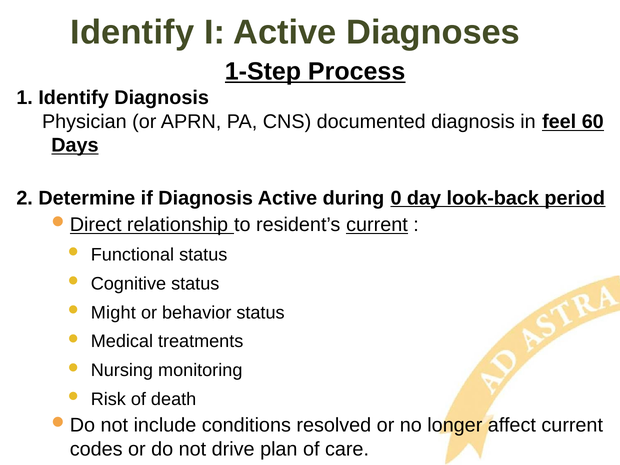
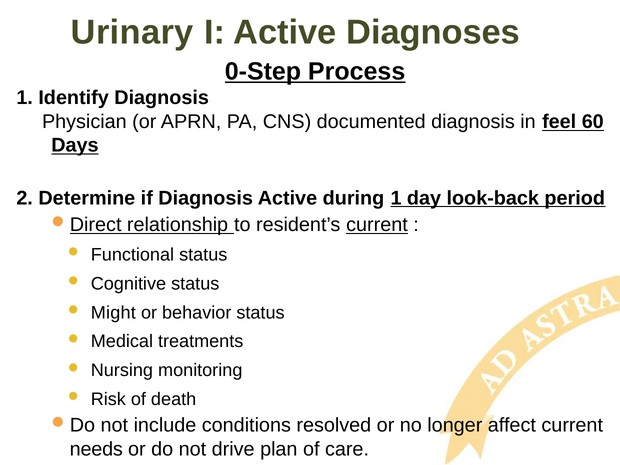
Identify at (132, 32): Identify -> Urinary
1-Step: 1-Step -> 0-Step
during 0: 0 -> 1
codes: codes -> needs
